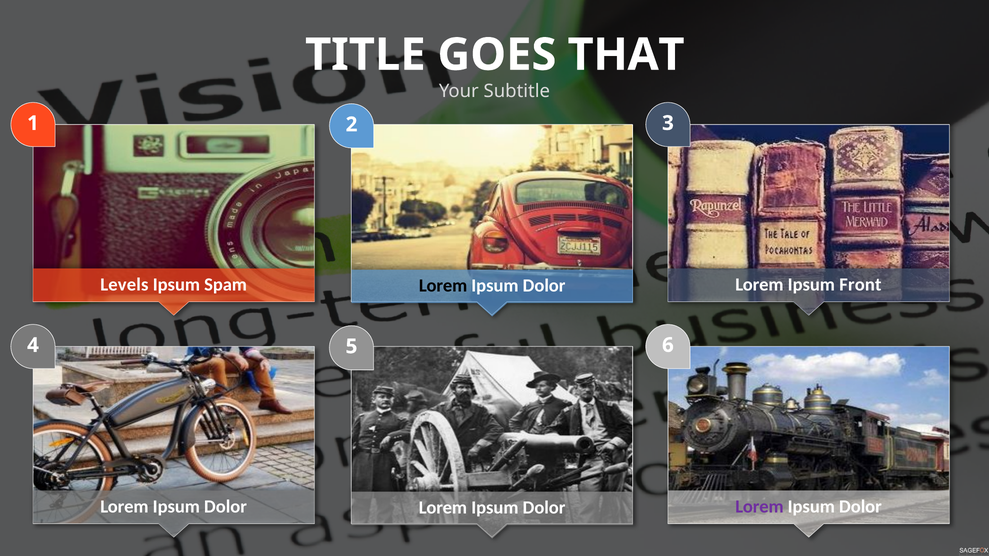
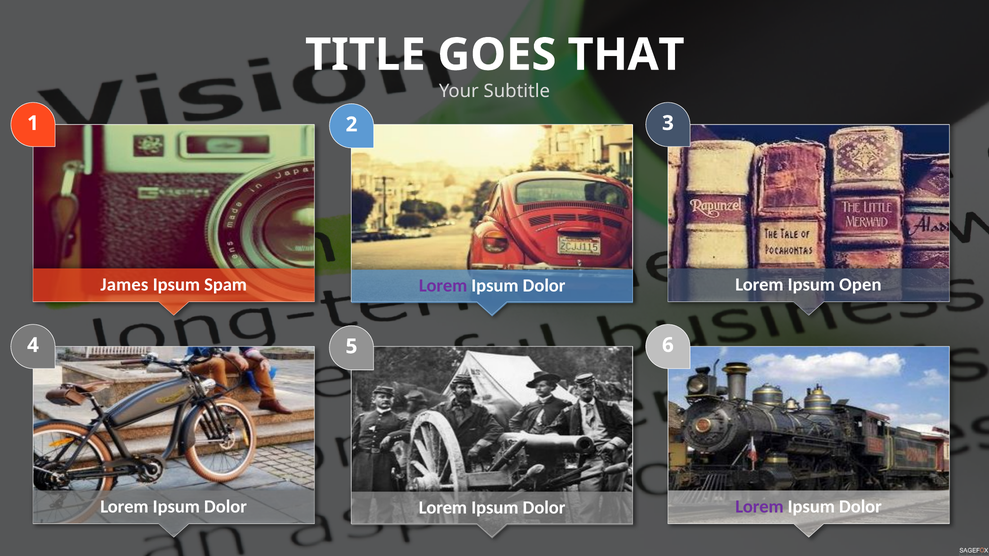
Levels: Levels -> James
Front: Front -> Open
Lorem at (443, 286) colour: black -> purple
